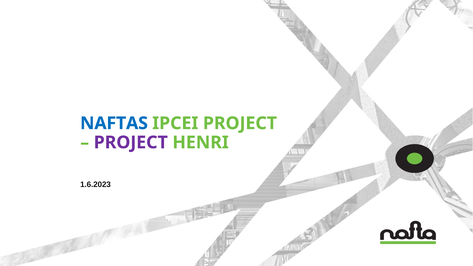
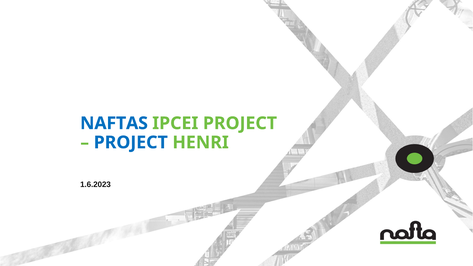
PROJECT at (131, 142) colour: purple -> blue
